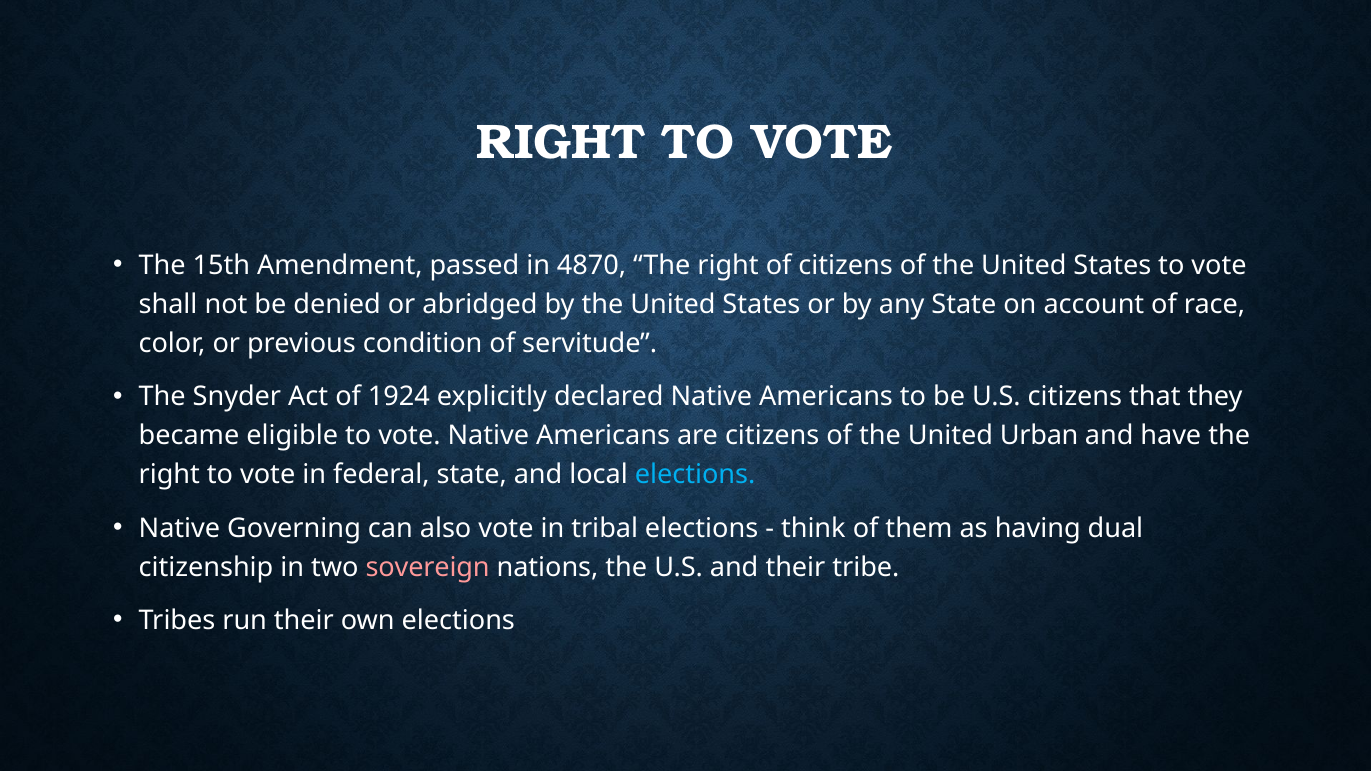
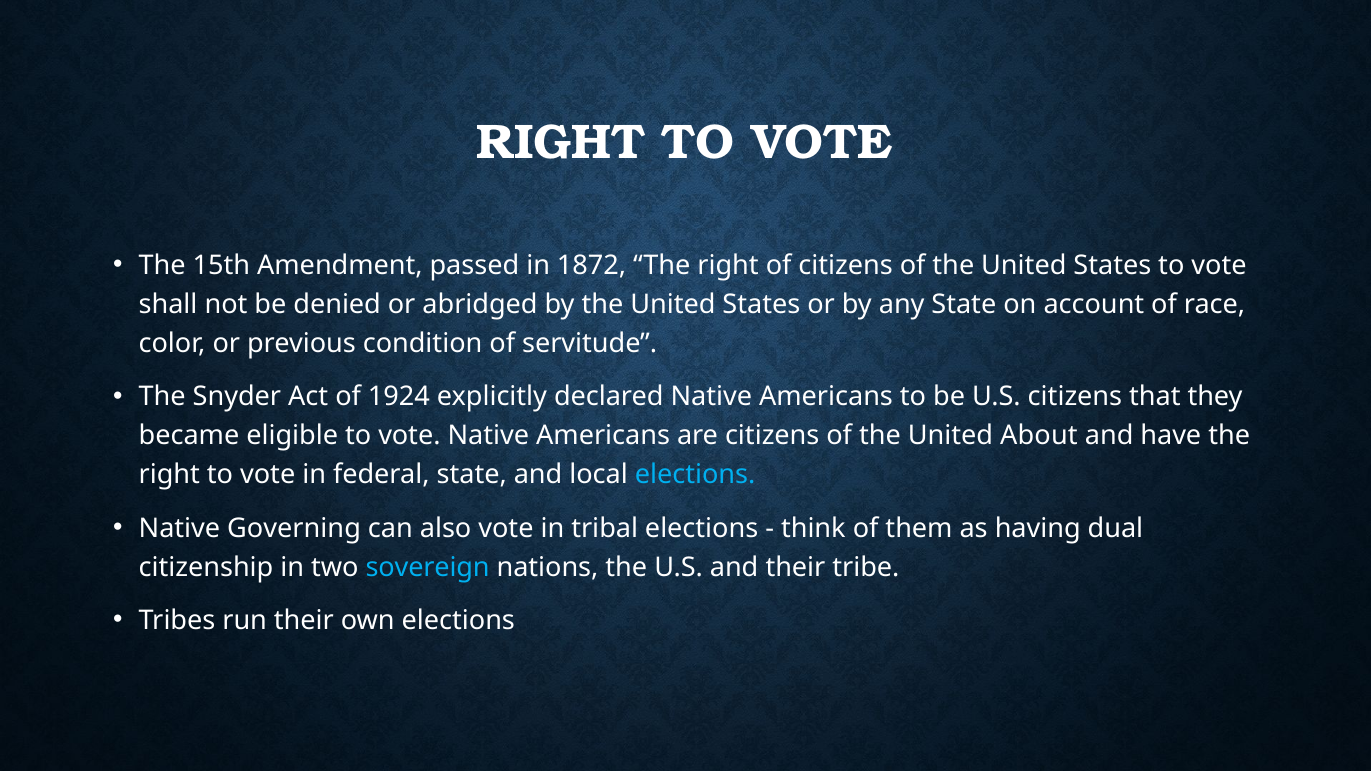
4870: 4870 -> 1872
Urban: Urban -> About
sovereign colour: pink -> light blue
